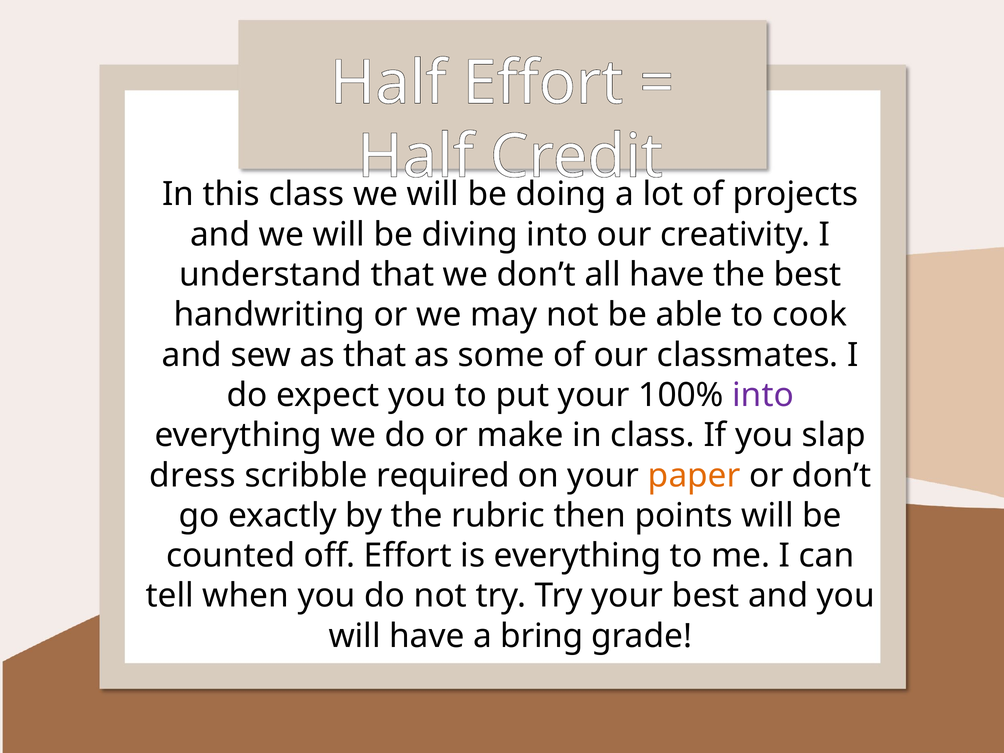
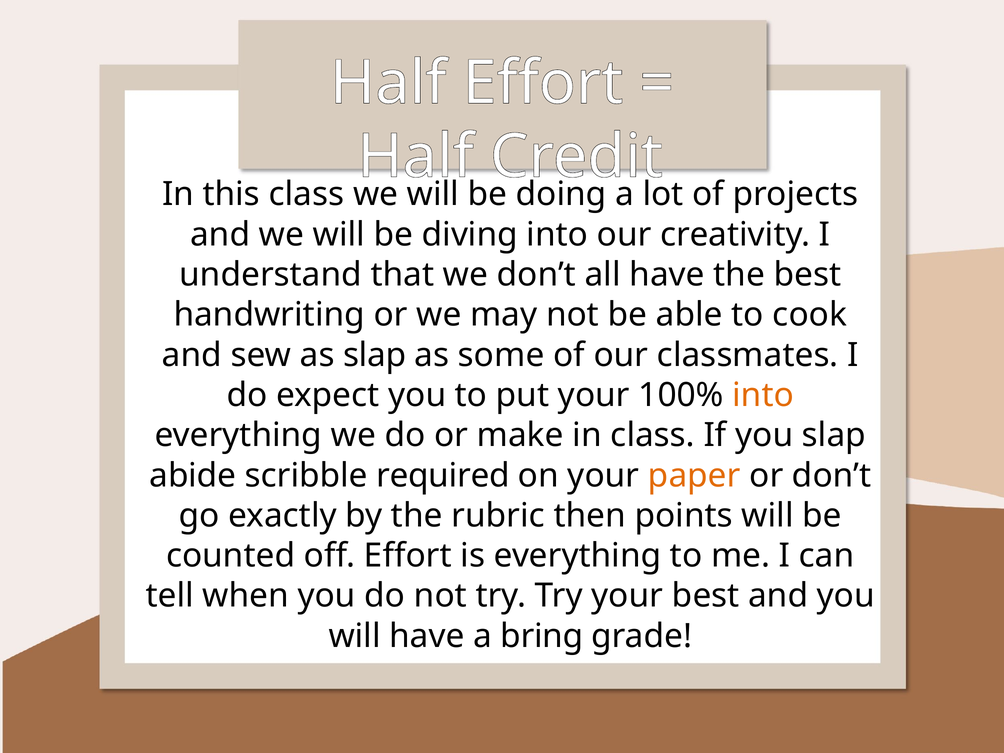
as that: that -> slap
into at (763, 395) colour: purple -> orange
dress: dress -> abide
